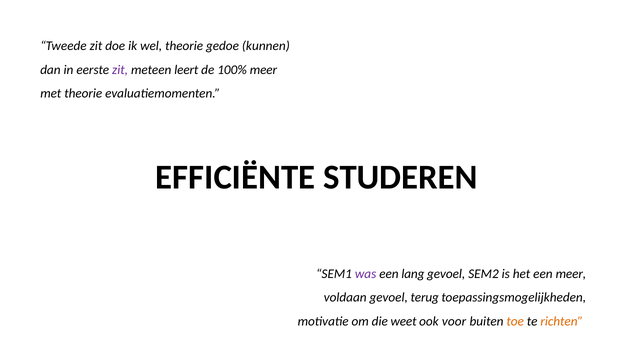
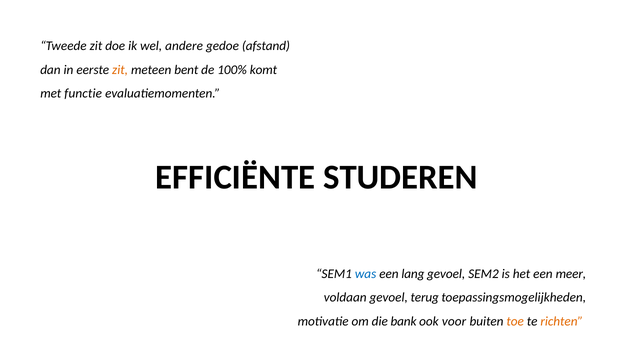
wel theorie: theorie -> andere
kunnen: kunnen -> afstand
zit at (120, 70) colour: purple -> orange
leert: leert -> bent
100% meer: meer -> komt
met theorie: theorie -> functie
was colour: purple -> blue
weet: weet -> bank
